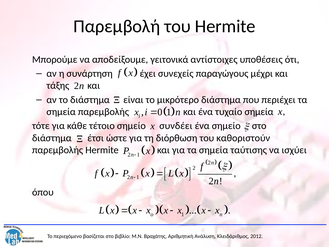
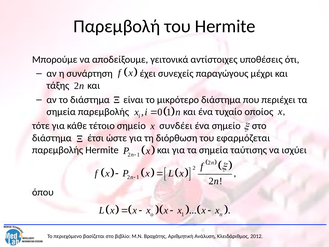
τυχαίο σημεία: σημεία -> οποίος
καθοριστούν: καθοριστούν -> εφαρμόζεται
